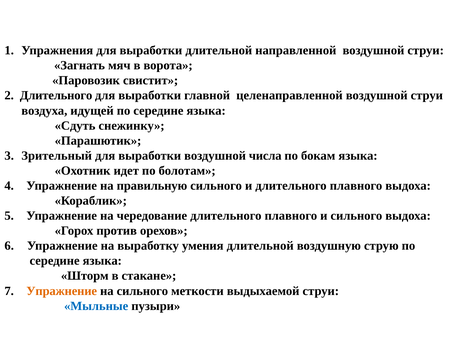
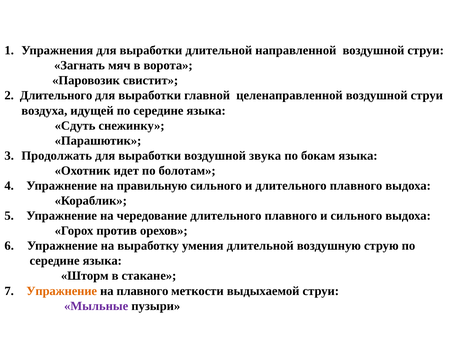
Зрительный: Зрительный -> Продолжать
числа: числа -> звука
на сильного: сильного -> плавного
Мыльные colour: blue -> purple
